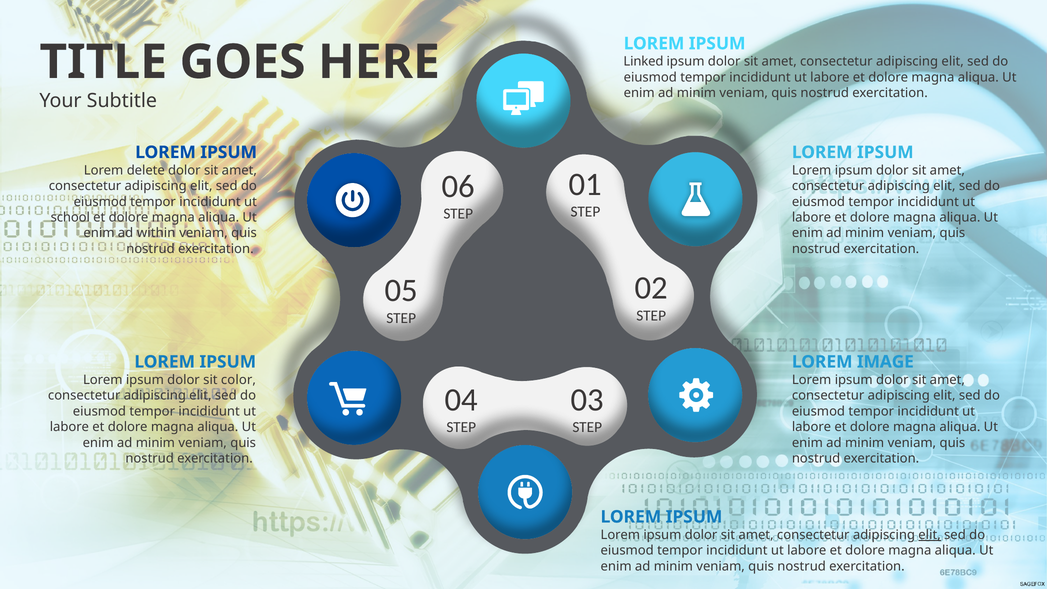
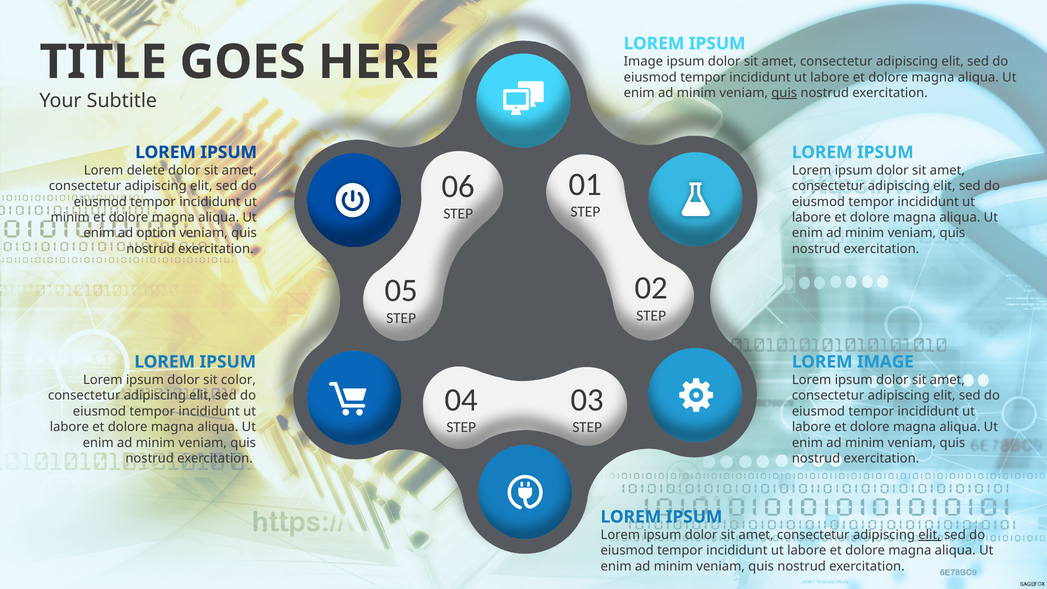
Linked at (643, 62): Linked -> Image
quis at (784, 93) underline: none -> present
school at (70, 217): school -> minim
within: within -> option
